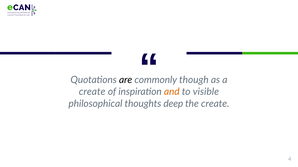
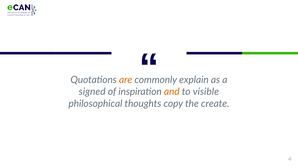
are colour: black -> orange
though: though -> explain
create at (92, 92): create -> signed
deep: deep -> copy
